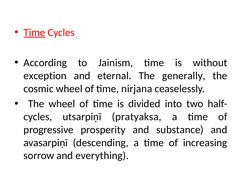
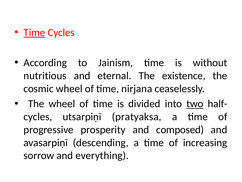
exception: exception -> nutritious
generally: generally -> existence
two underline: none -> present
substance: substance -> composed
